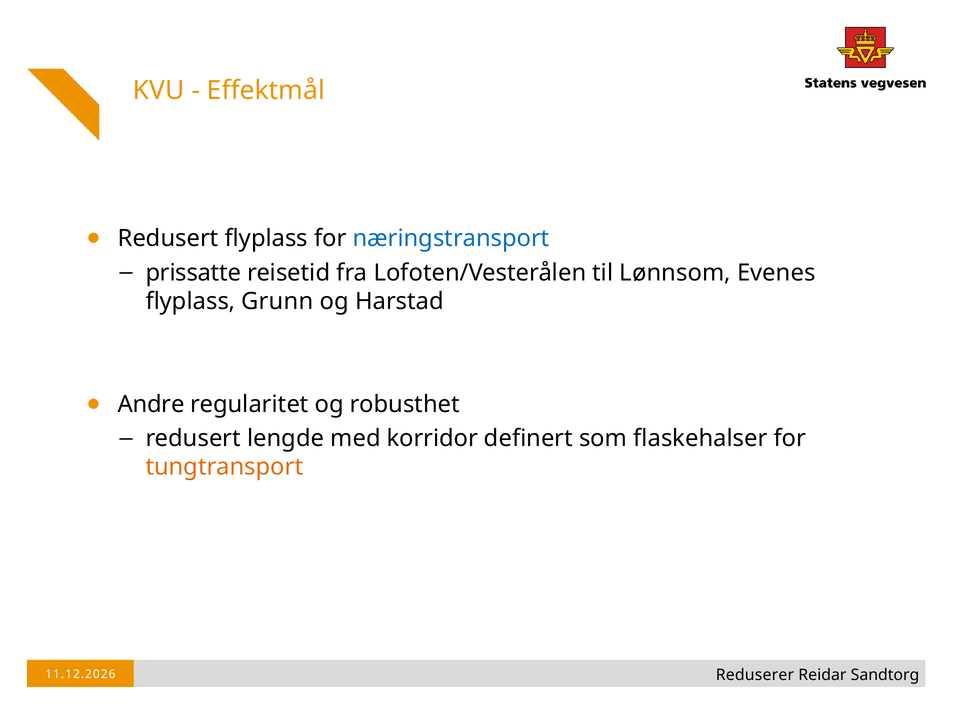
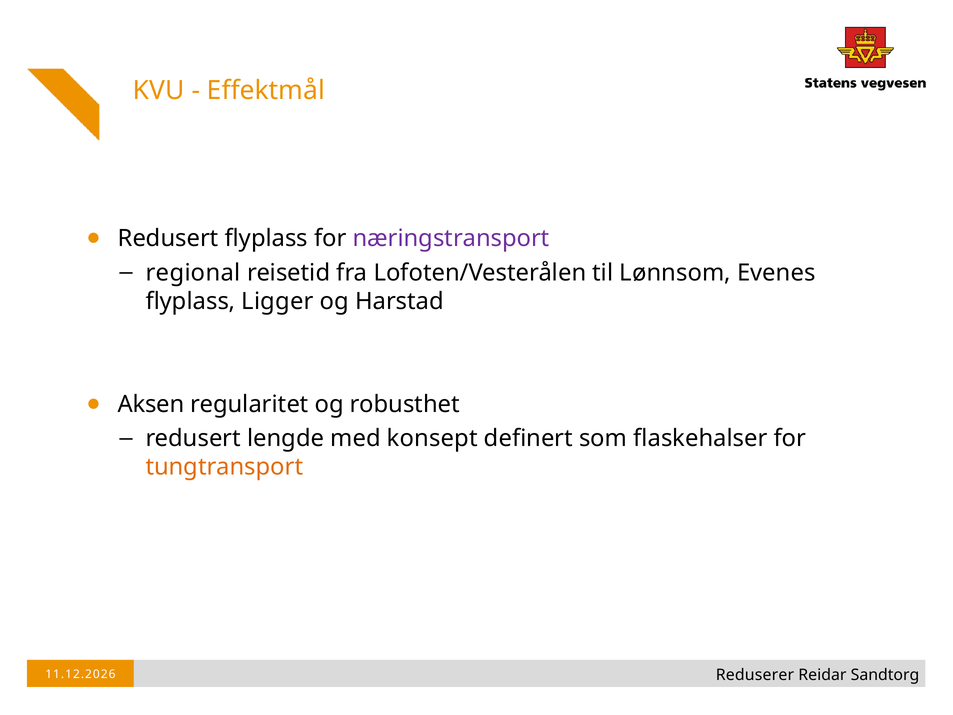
næringstransport colour: blue -> purple
prissatte: prissatte -> regional
Grunn: Grunn -> Ligger
Andre: Andre -> Aksen
korridor: korridor -> konsept
